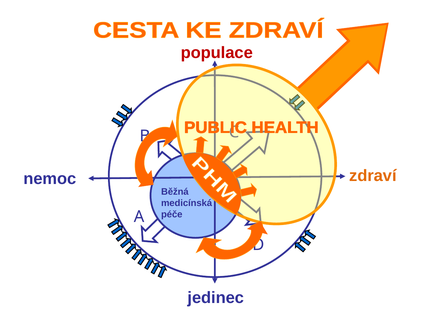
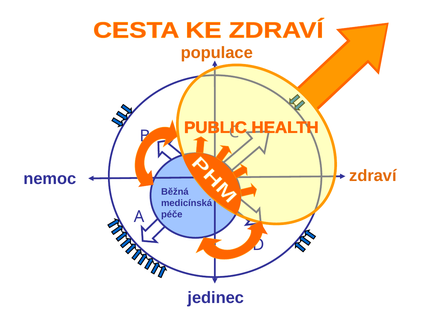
populace colour: red -> orange
